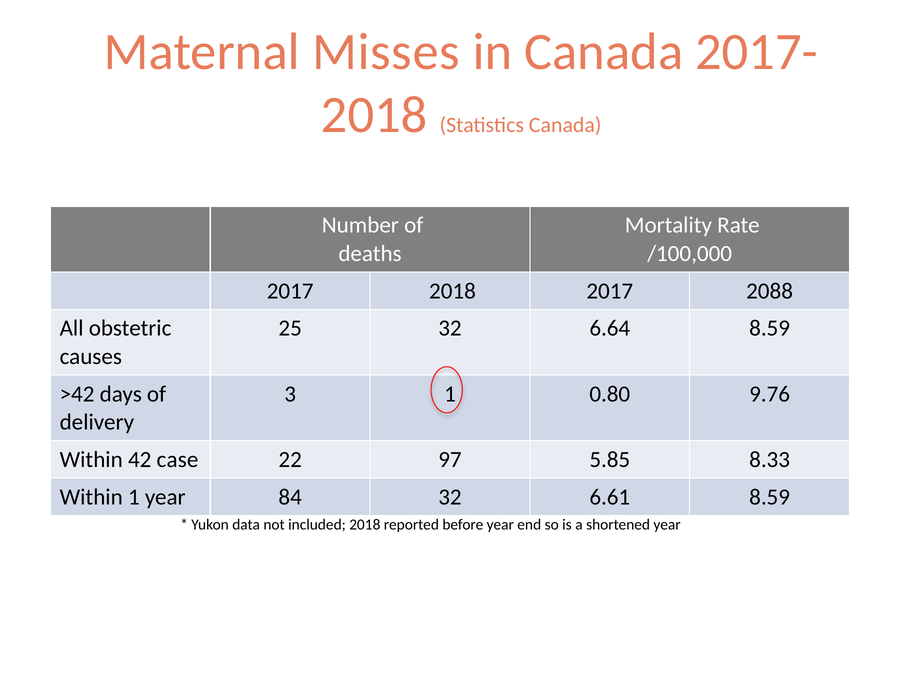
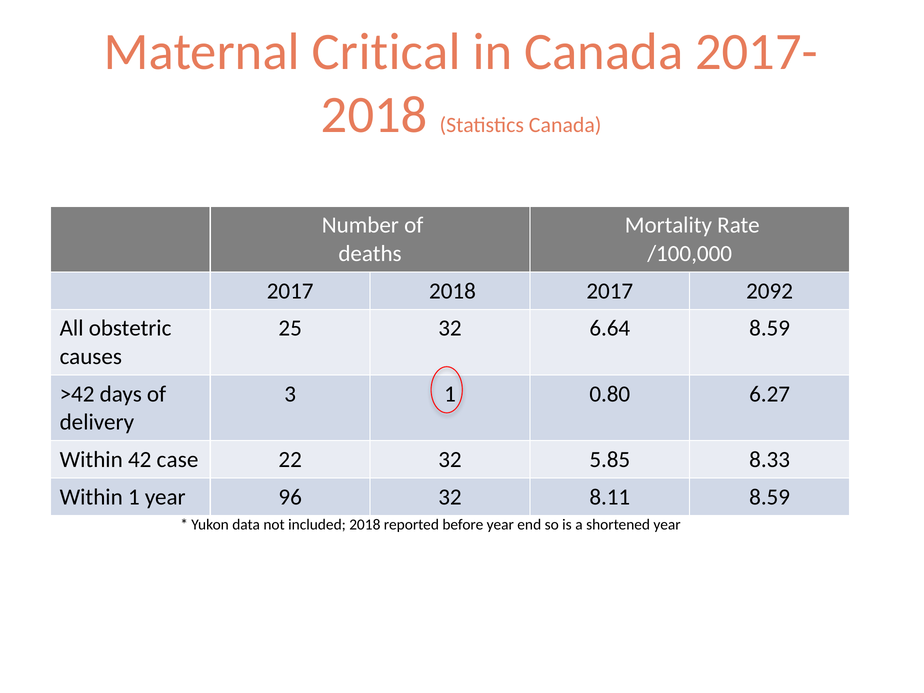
Misses: Misses -> Critical
2088: 2088 -> 2092
9.76: 9.76 -> 6.27
22 97: 97 -> 32
84: 84 -> 96
6.61: 6.61 -> 8.11
